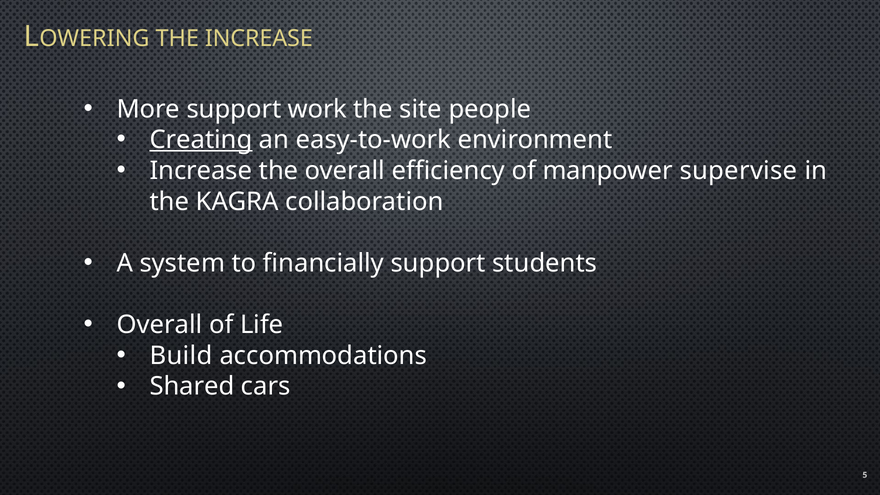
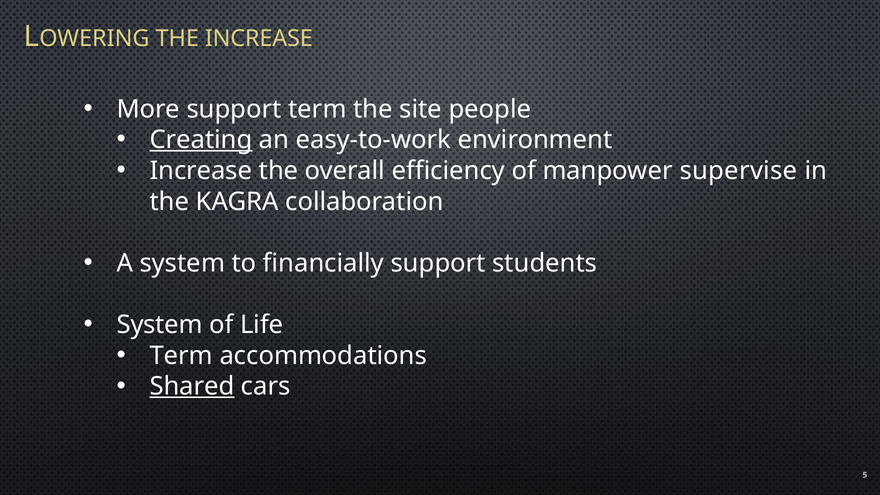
support work: work -> term
Overall at (160, 325): Overall -> System
Build at (181, 356): Build -> Term
Shared underline: none -> present
